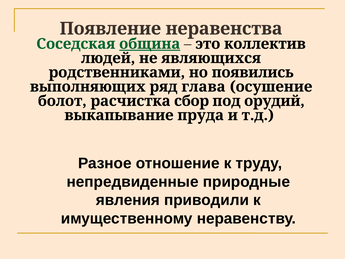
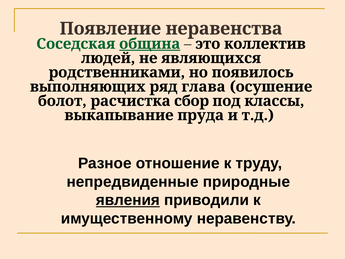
появились: появились -> появилось
орудий: орудий -> классы
явления underline: none -> present
